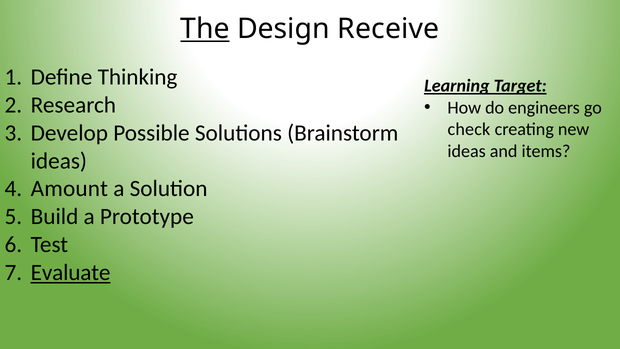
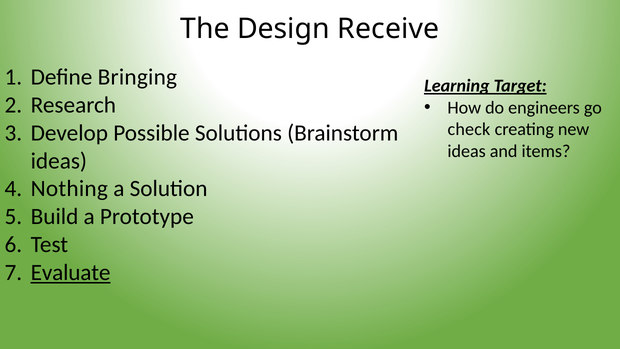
The underline: present -> none
Thinking: Thinking -> Bringing
Amount: Amount -> Nothing
